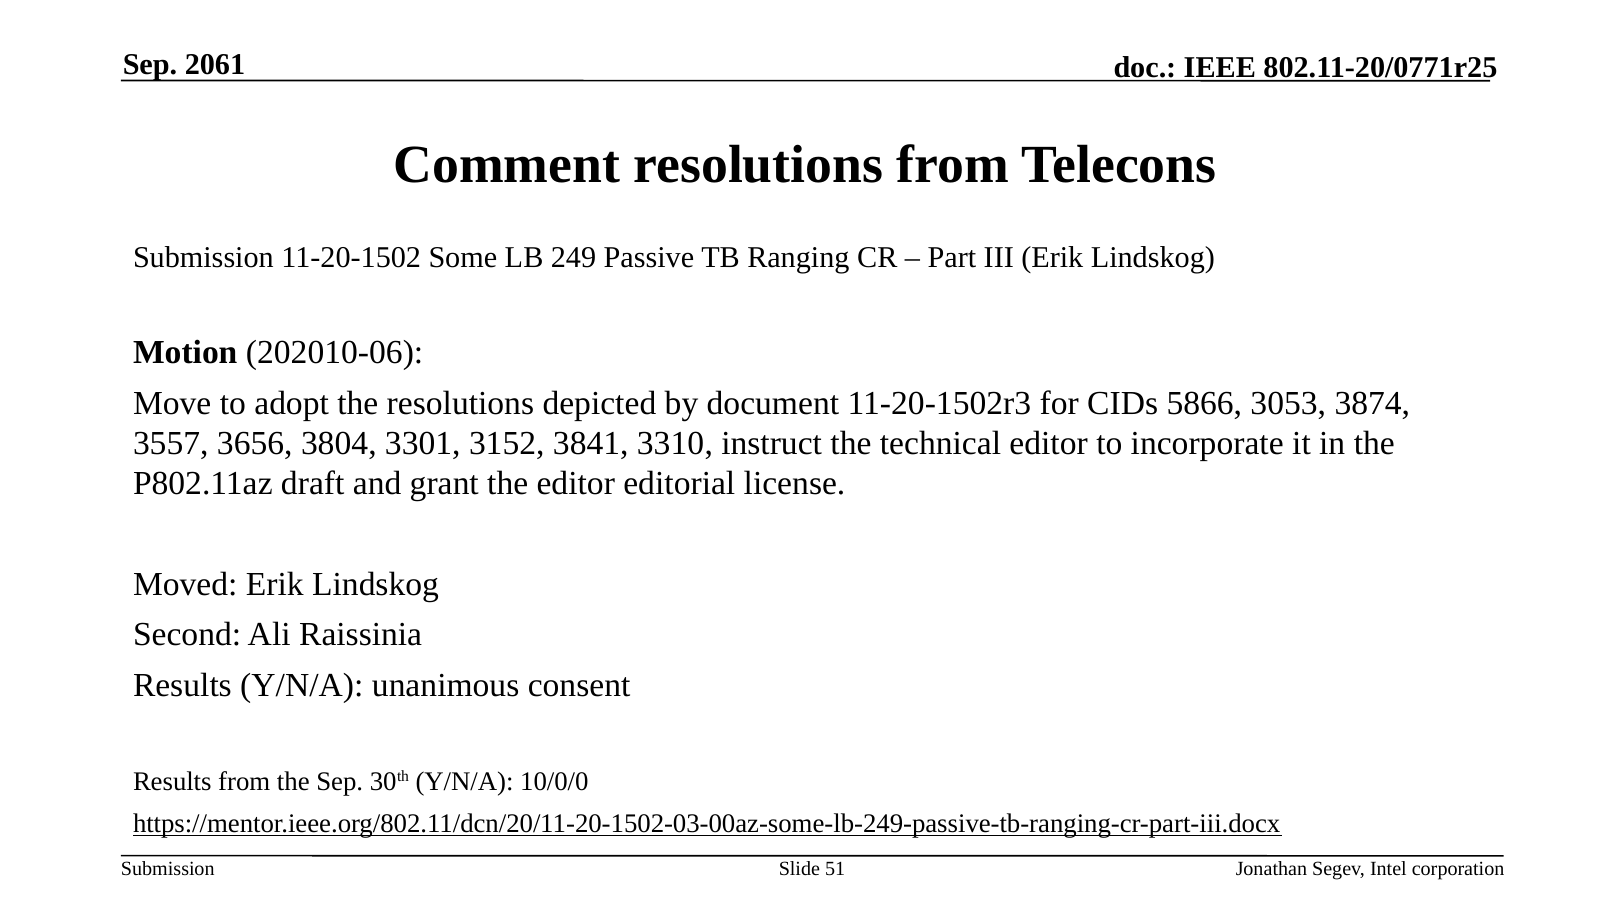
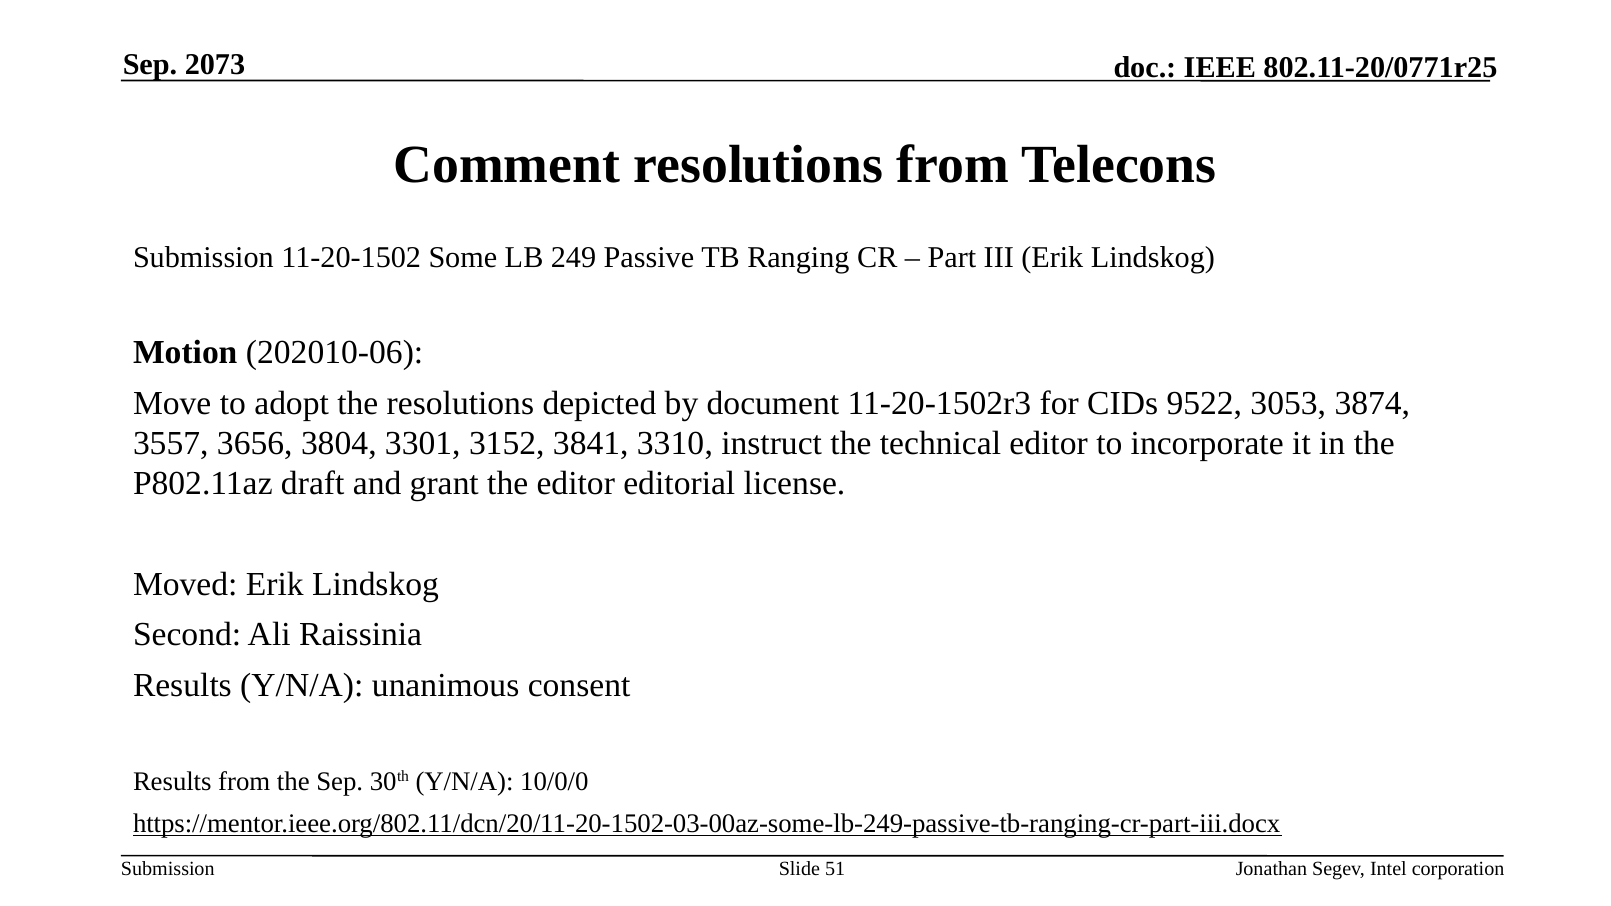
2061: 2061 -> 2073
5866: 5866 -> 9522
